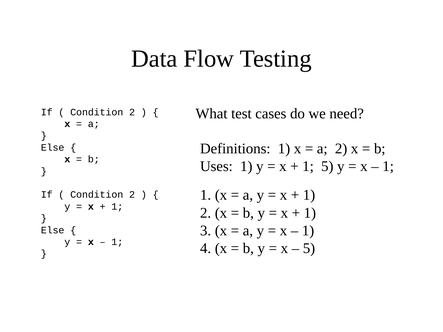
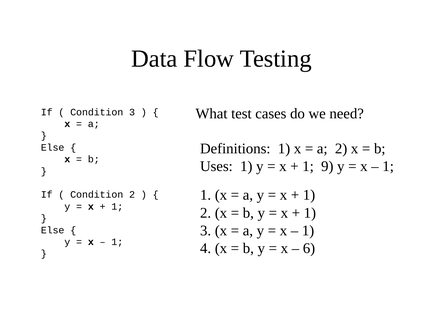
2 at (132, 112): 2 -> 3
1 5: 5 -> 9
5 at (309, 248): 5 -> 6
